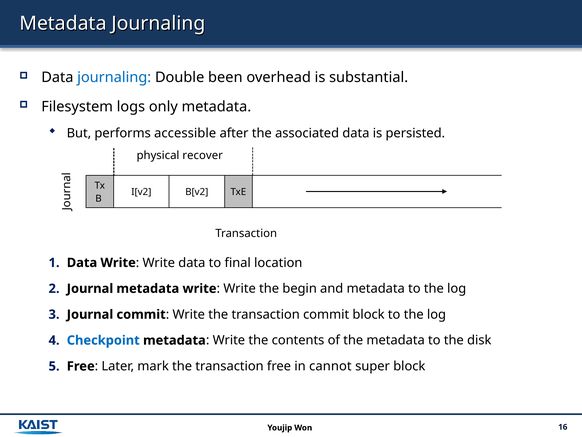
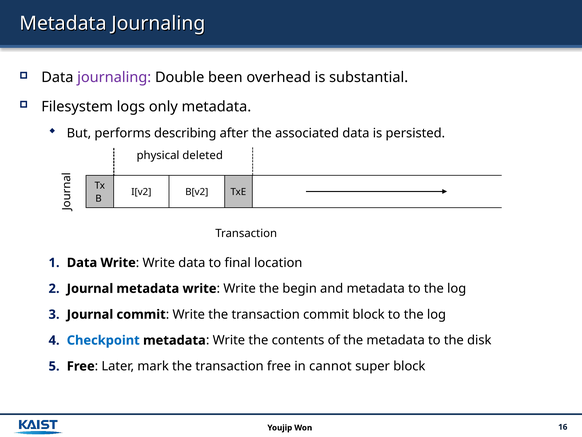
journaling at (114, 77) colour: blue -> purple
accessible: accessible -> describing
recover: recover -> deleted
